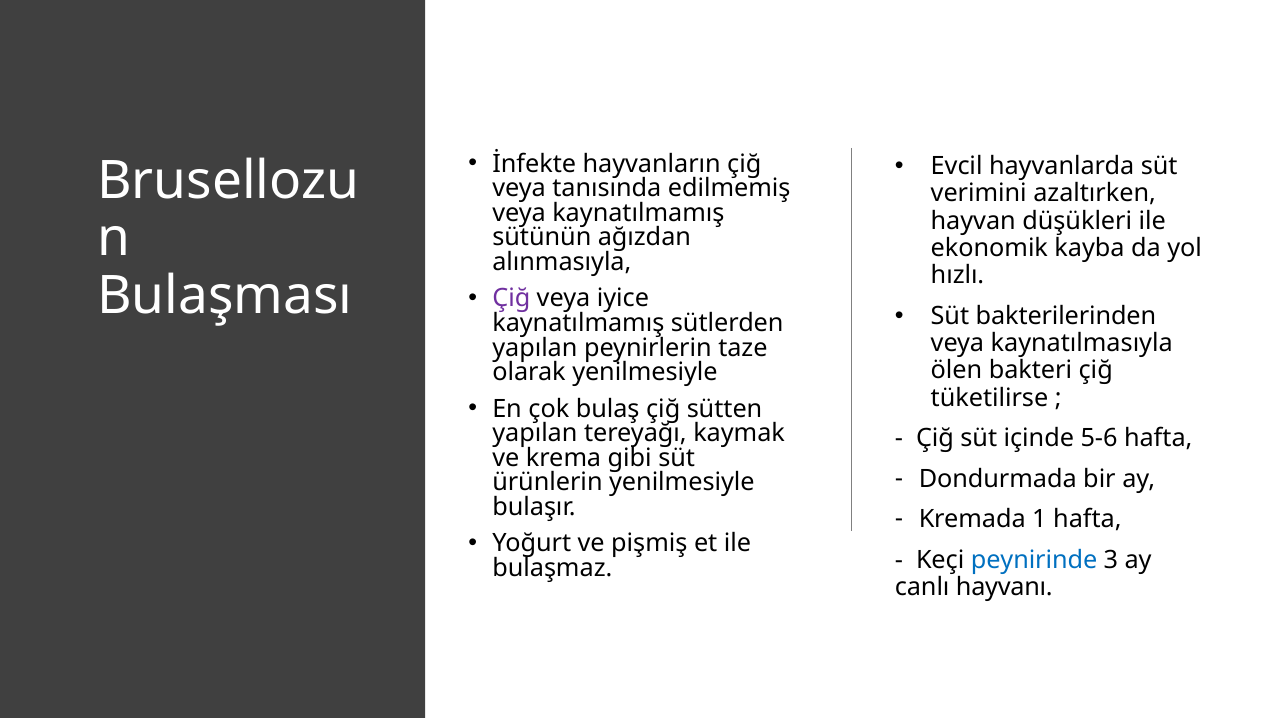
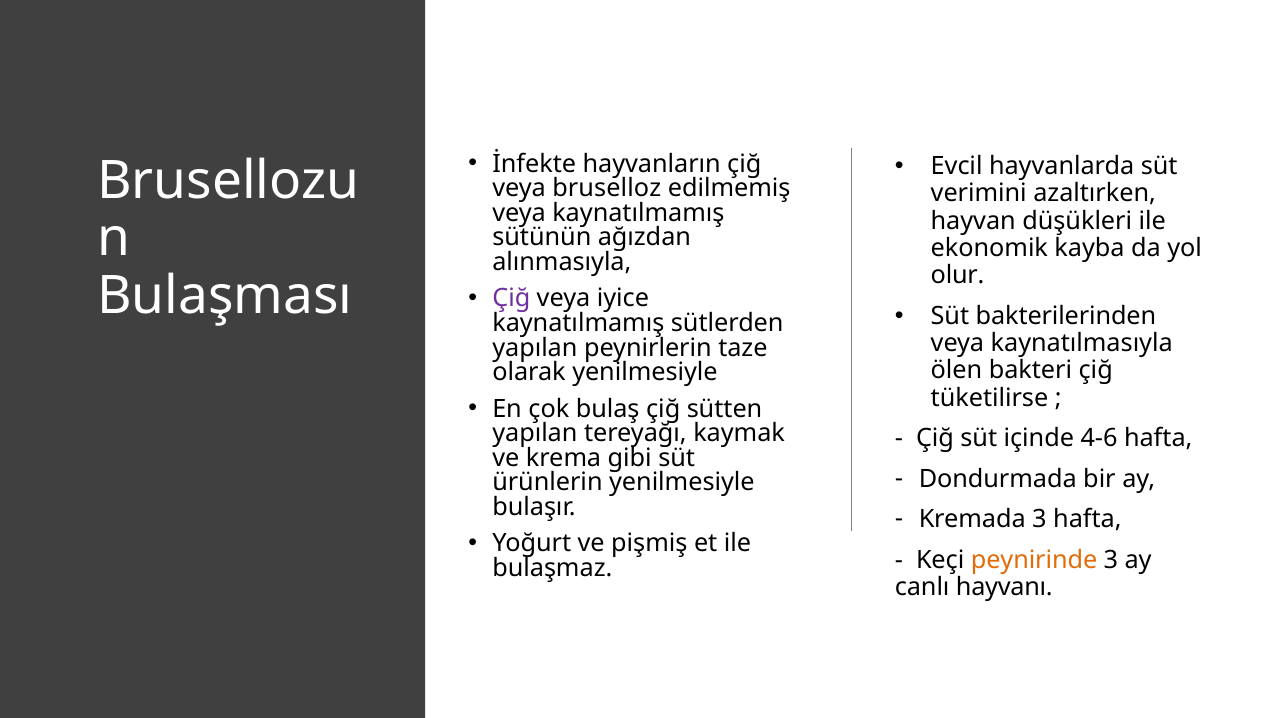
tanısında: tanısında -> bruselloz
hızlı: hızlı -> olur
5-6: 5-6 -> 4-6
Kremada 1: 1 -> 3
peynirinde colour: blue -> orange
